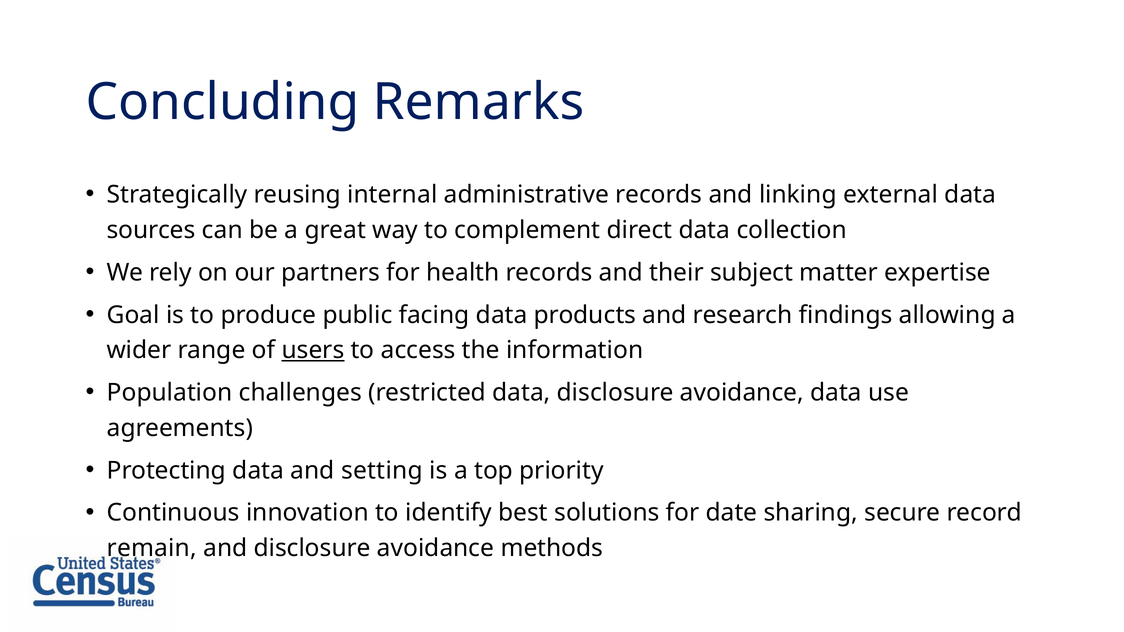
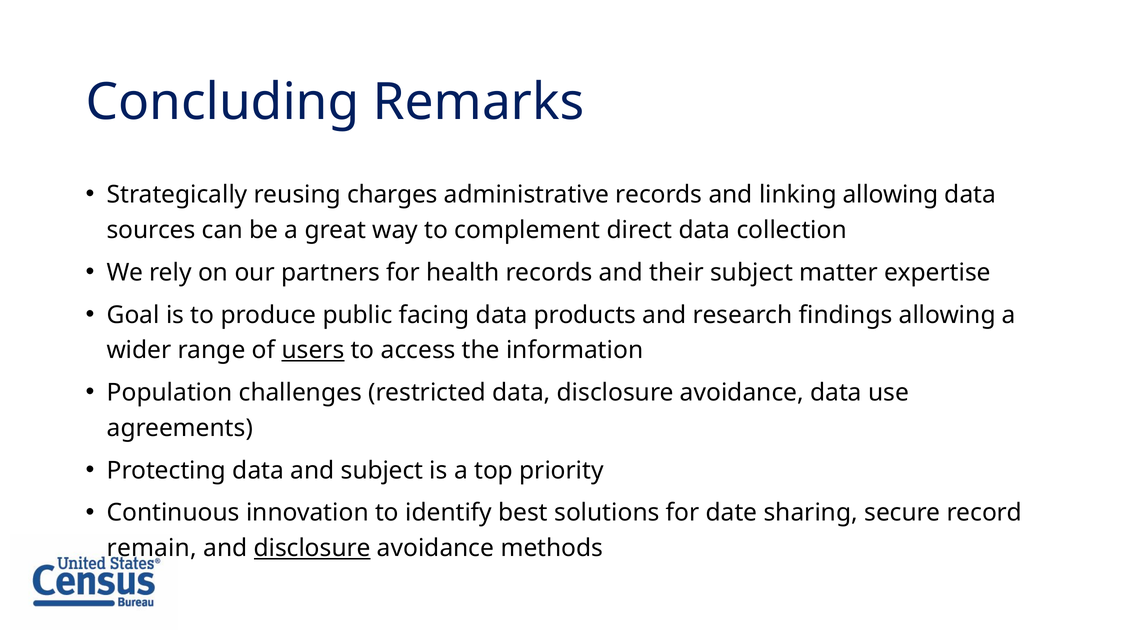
internal: internal -> charges
linking external: external -> allowing
and setting: setting -> subject
disclosure at (312, 548) underline: none -> present
